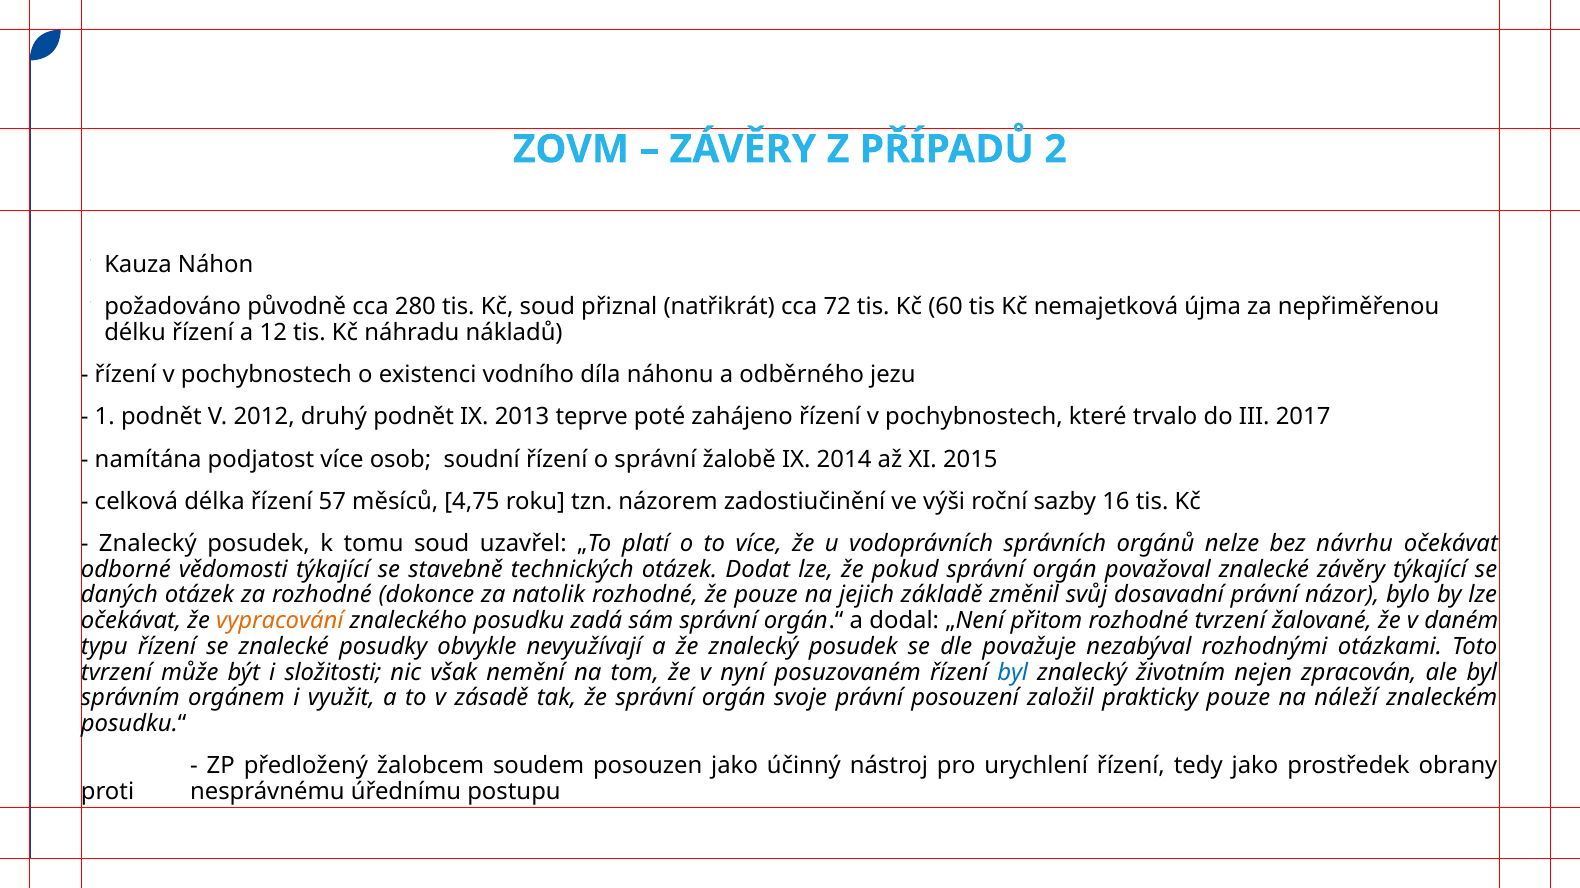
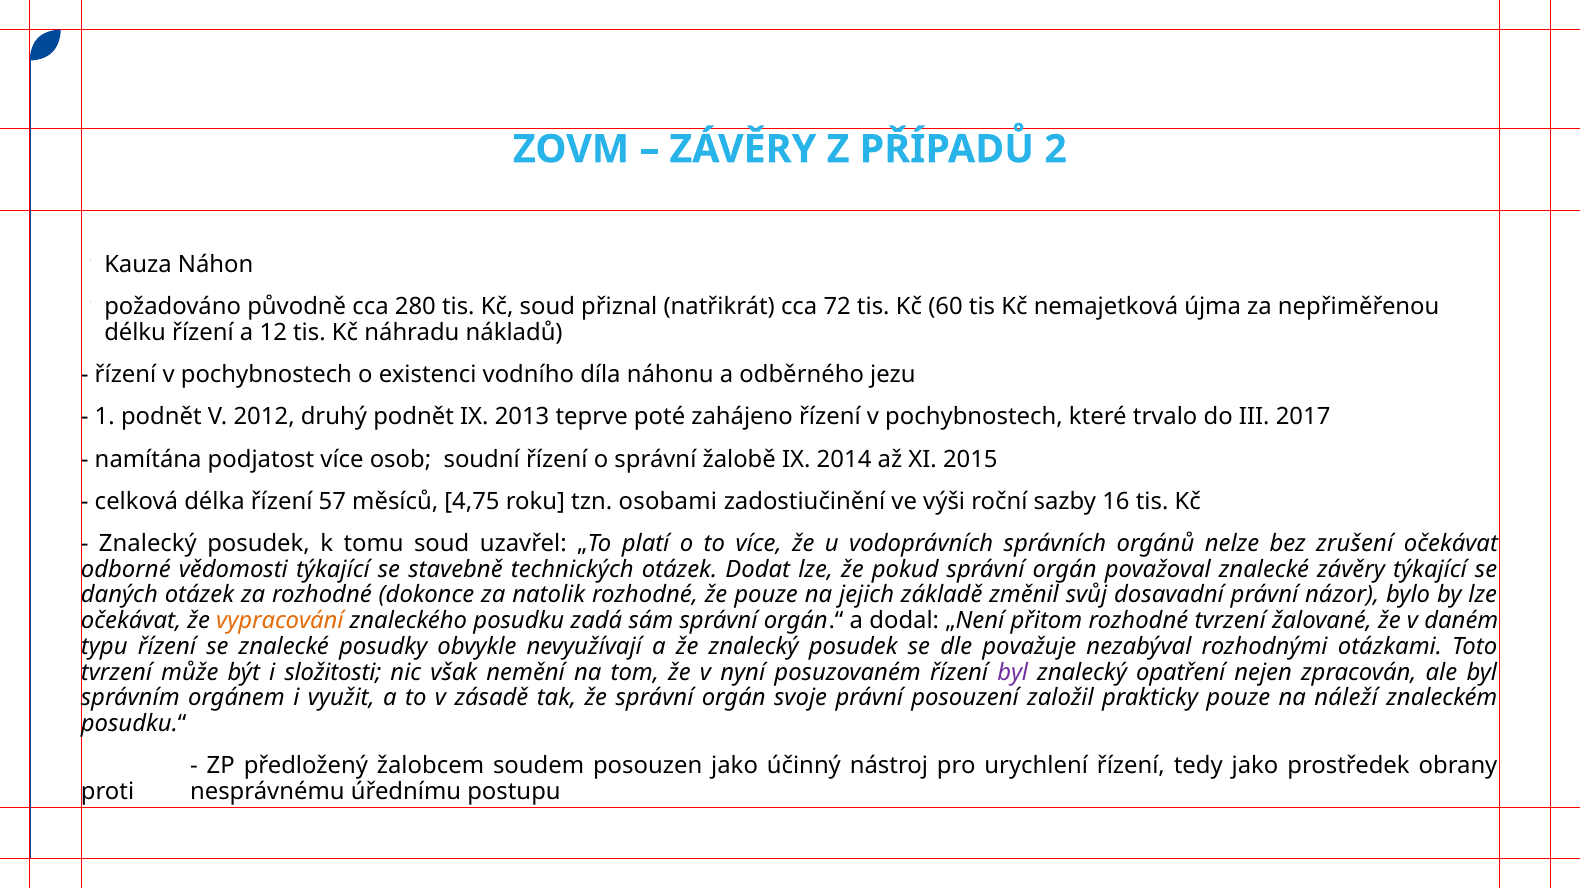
názorem: názorem -> osobami
návrhu: návrhu -> zrušení
byl at (1013, 673) colour: blue -> purple
životním: životním -> opatření
